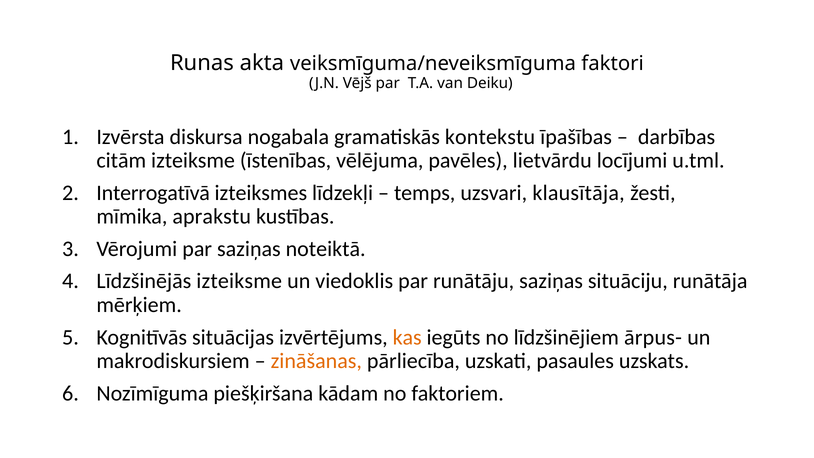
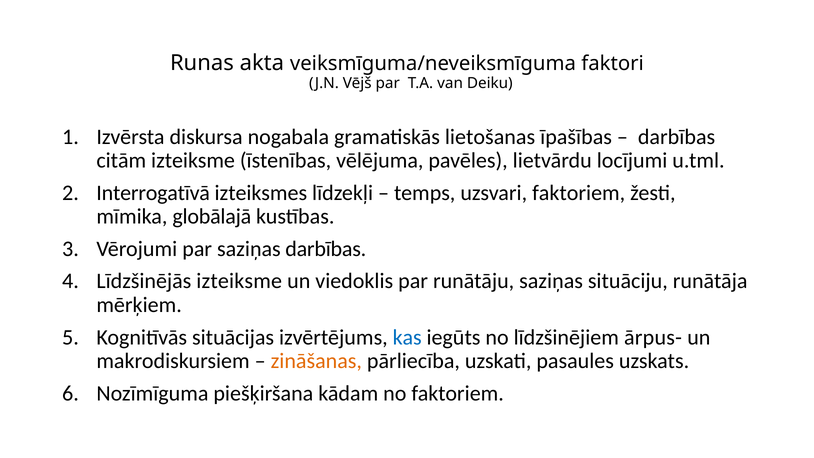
kontekstu: kontekstu -> lietošanas
uzsvari klausītāja: klausītāja -> faktoriem
aprakstu: aprakstu -> globālajā
saziņas noteiktā: noteiktā -> darbības
kas colour: orange -> blue
